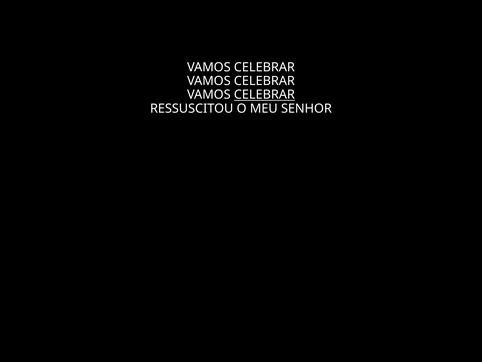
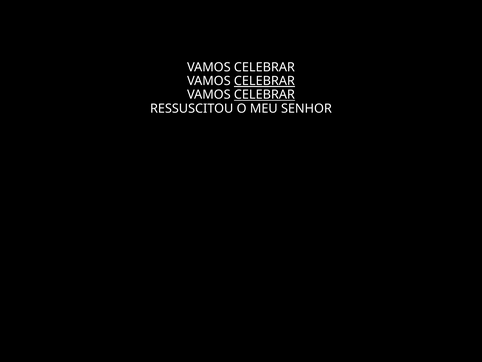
CELEBRAR at (264, 81) underline: none -> present
